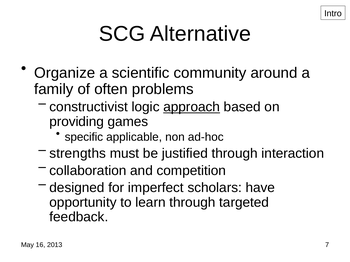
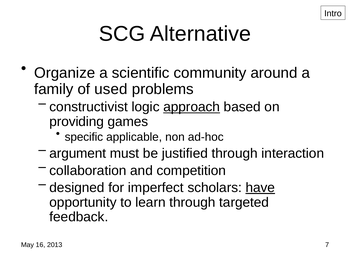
often: often -> used
strengths: strengths -> argument
have underline: none -> present
